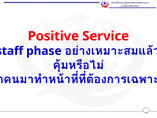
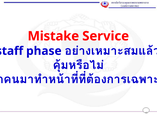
Positive: Positive -> Mistake
